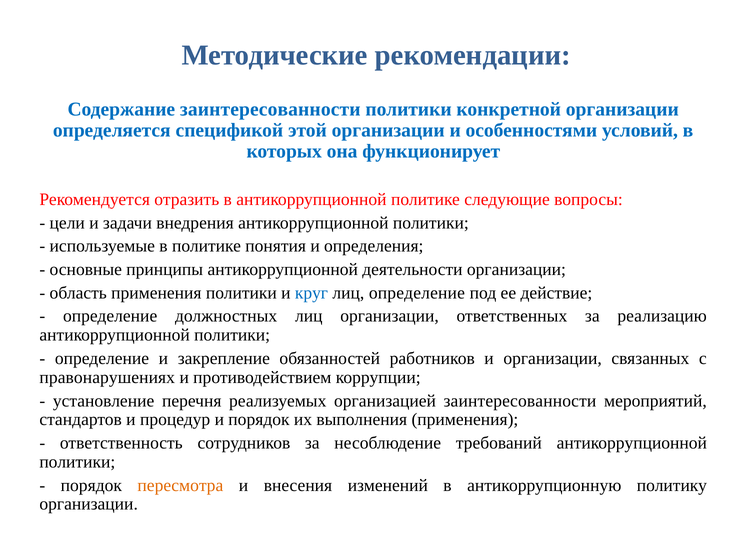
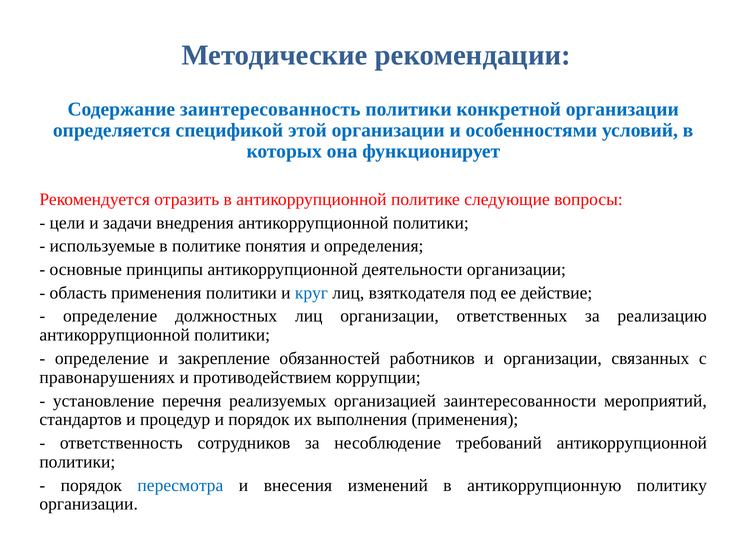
Содержание заинтересованности: заинтересованности -> заинтересованность
лиц определение: определение -> взяткодателя
пересмотра colour: orange -> blue
